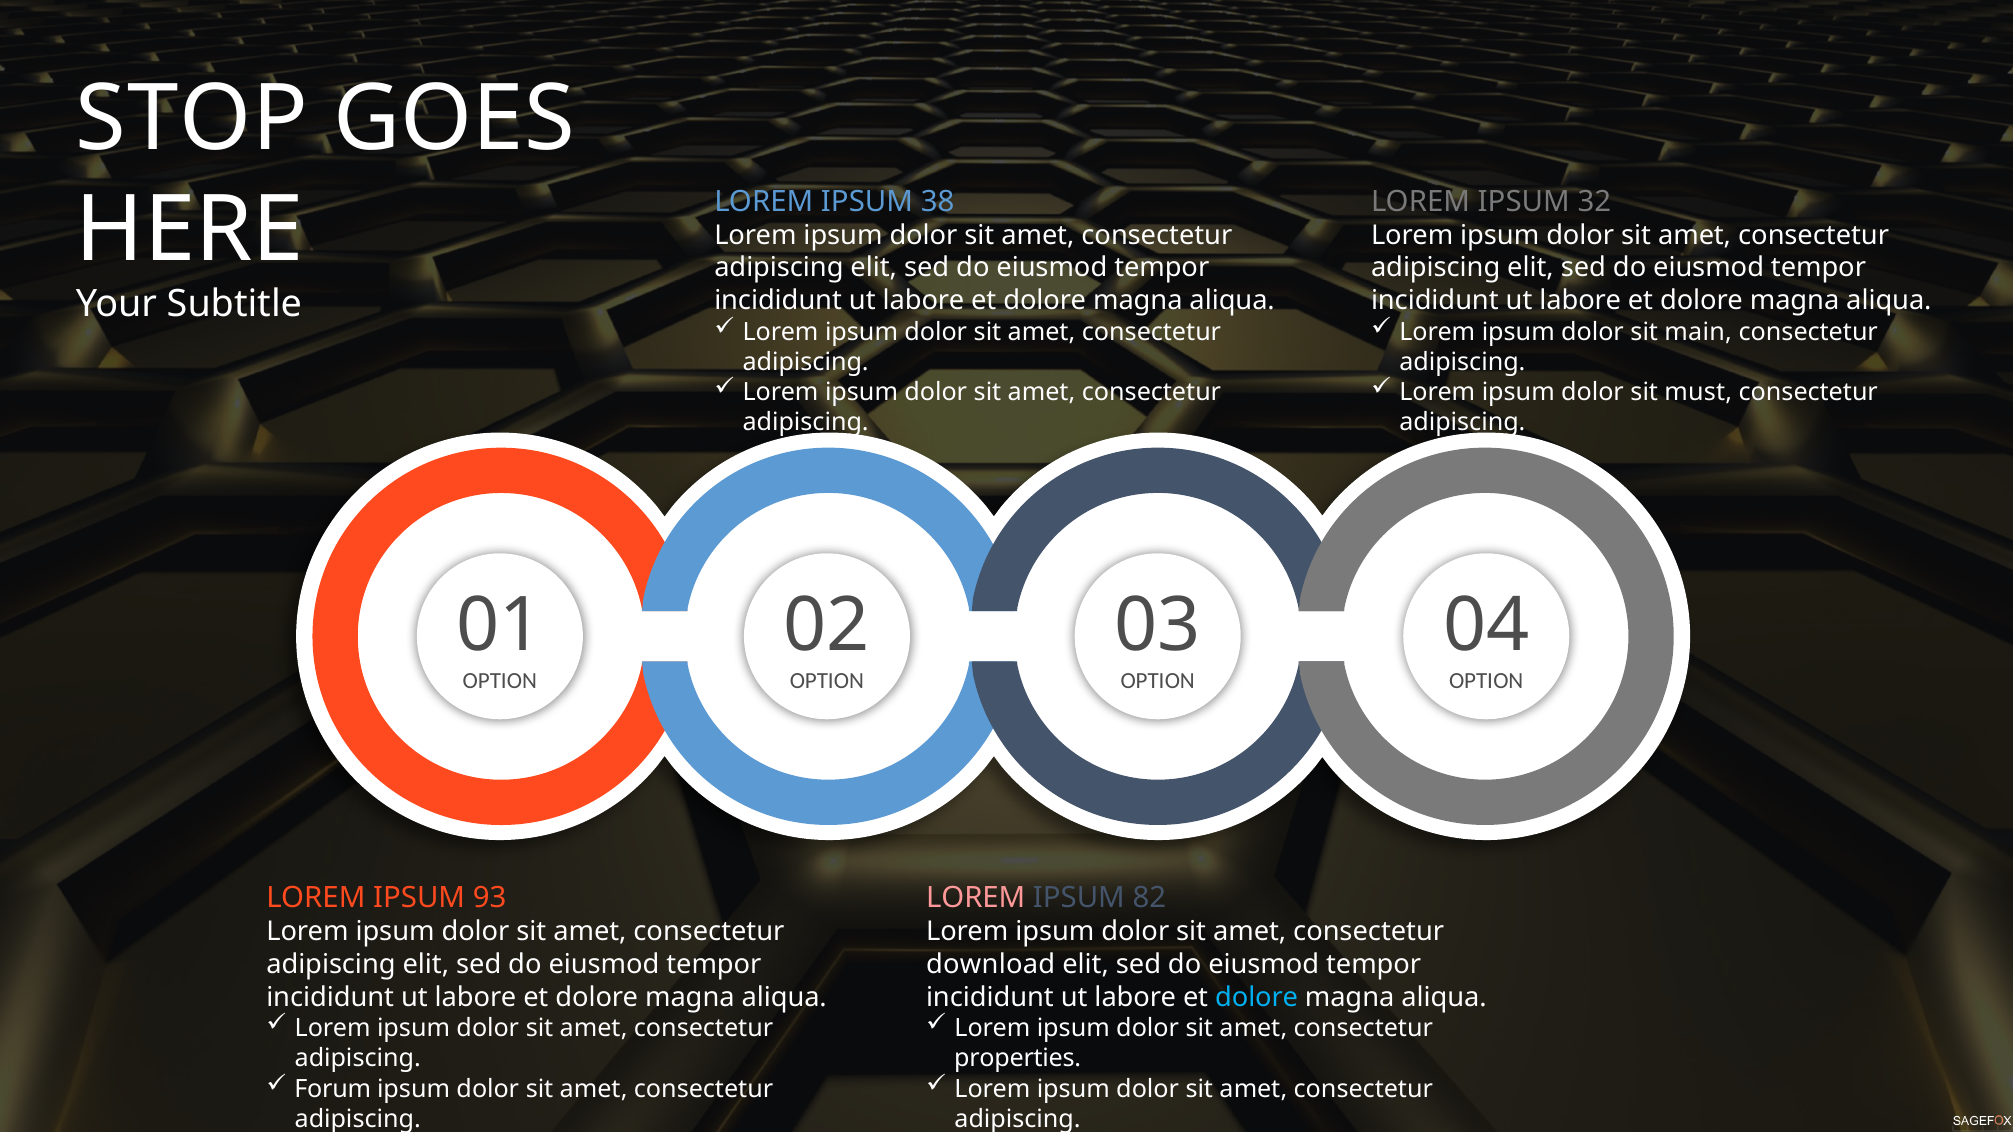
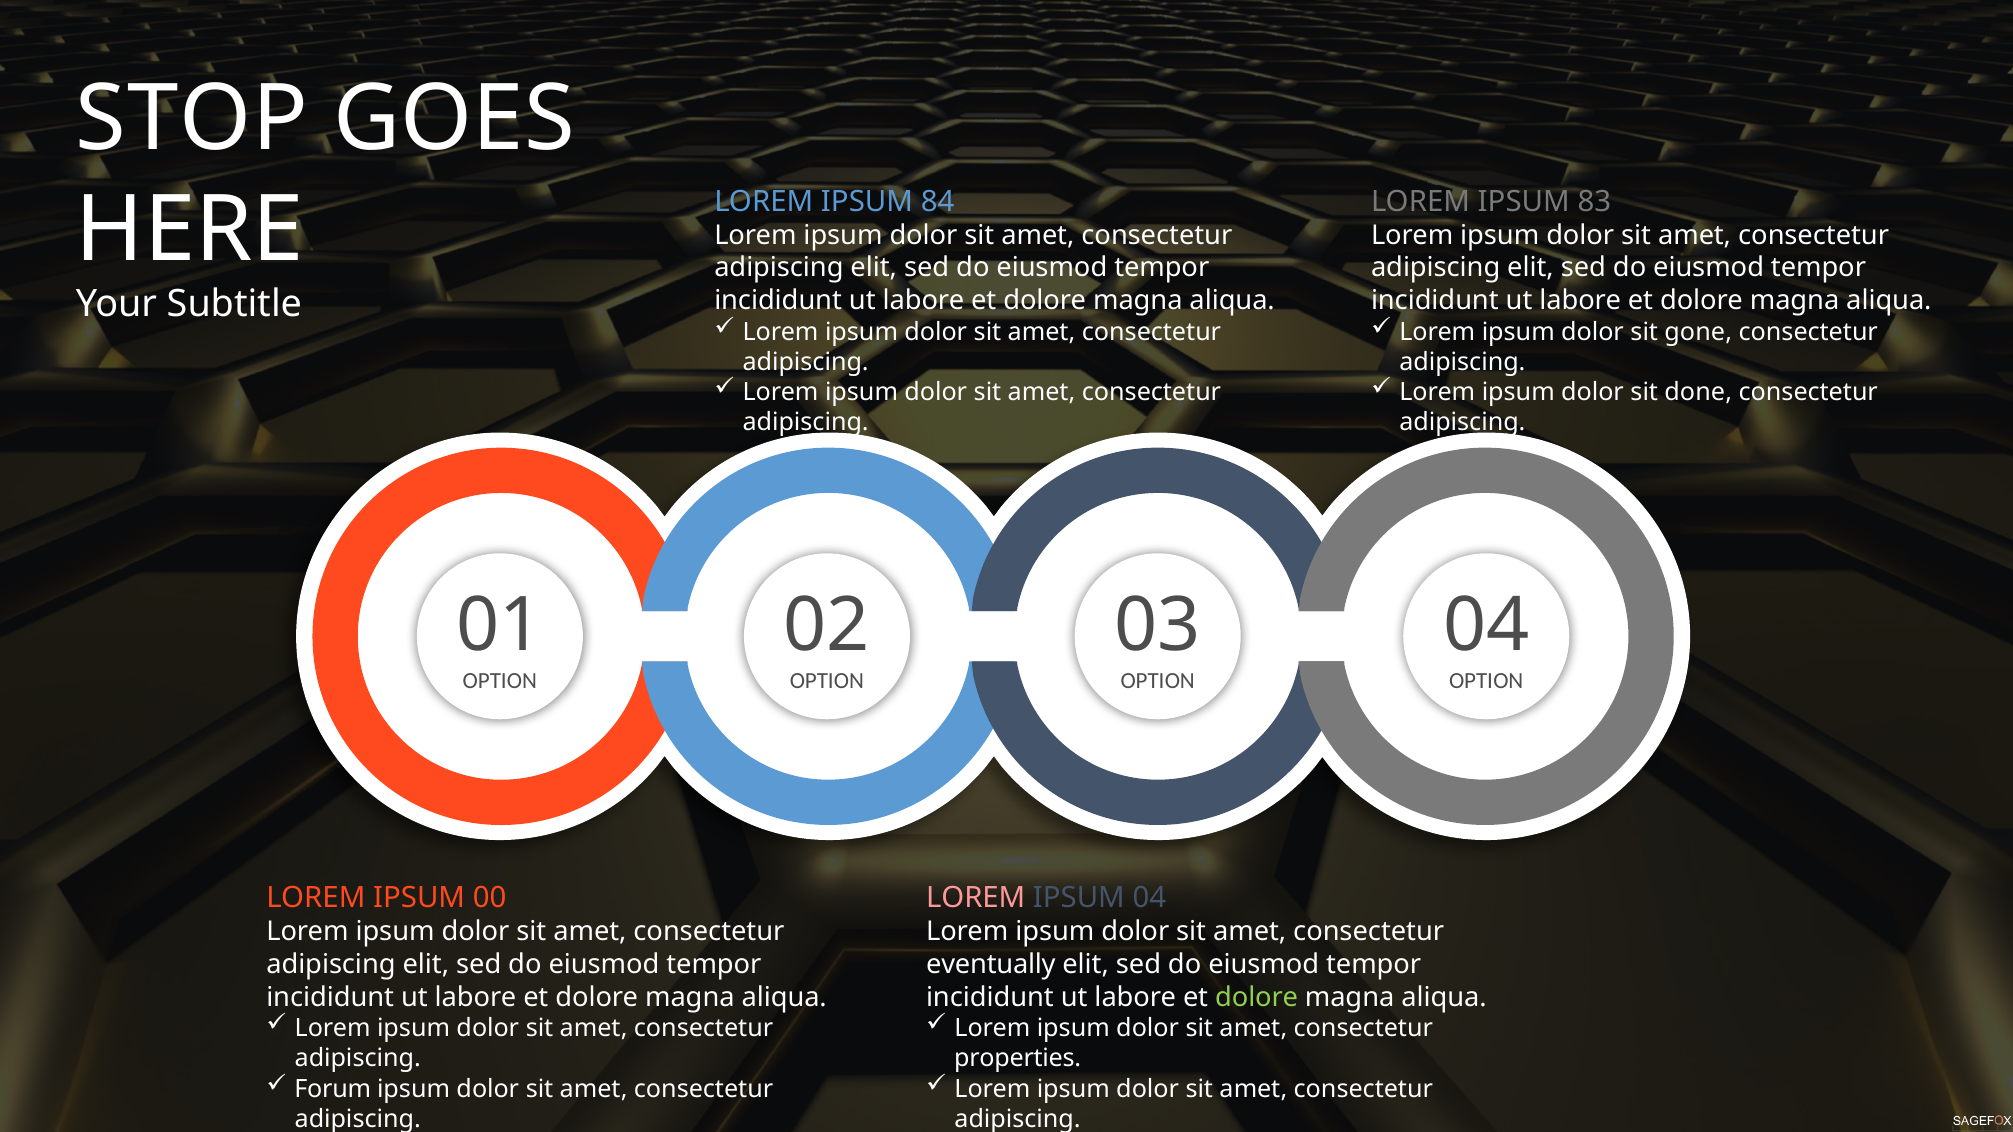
38: 38 -> 84
32: 32 -> 83
main: main -> gone
must: must -> done
93: 93 -> 00
IPSUM 82: 82 -> 04
download: download -> eventually
dolore at (1257, 997) colour: light blue -> light green
